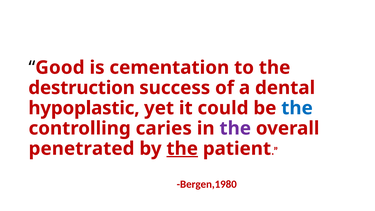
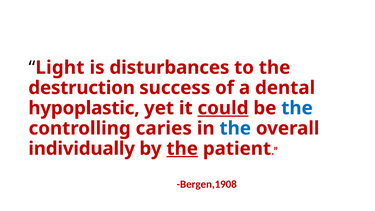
Good: Good -> Light
cementation: cementation -> disturbances
could underline: none -> present
the at (235, 128) colour: purple -> blue
penetrated: penetrated -> individually
Bergen,1980: Bergen,1980 -> Bergen,1908
